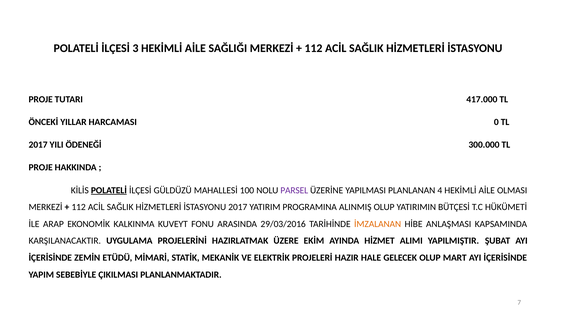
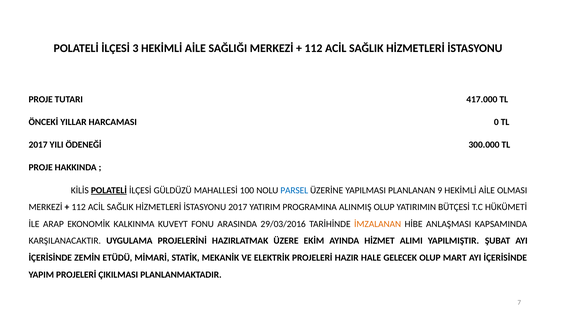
PARSEL colour: purple -> blue
4: 4 -> 9
YAPIM SEBEBİYLE: SEBEBİYLE -> PROJELERİ
